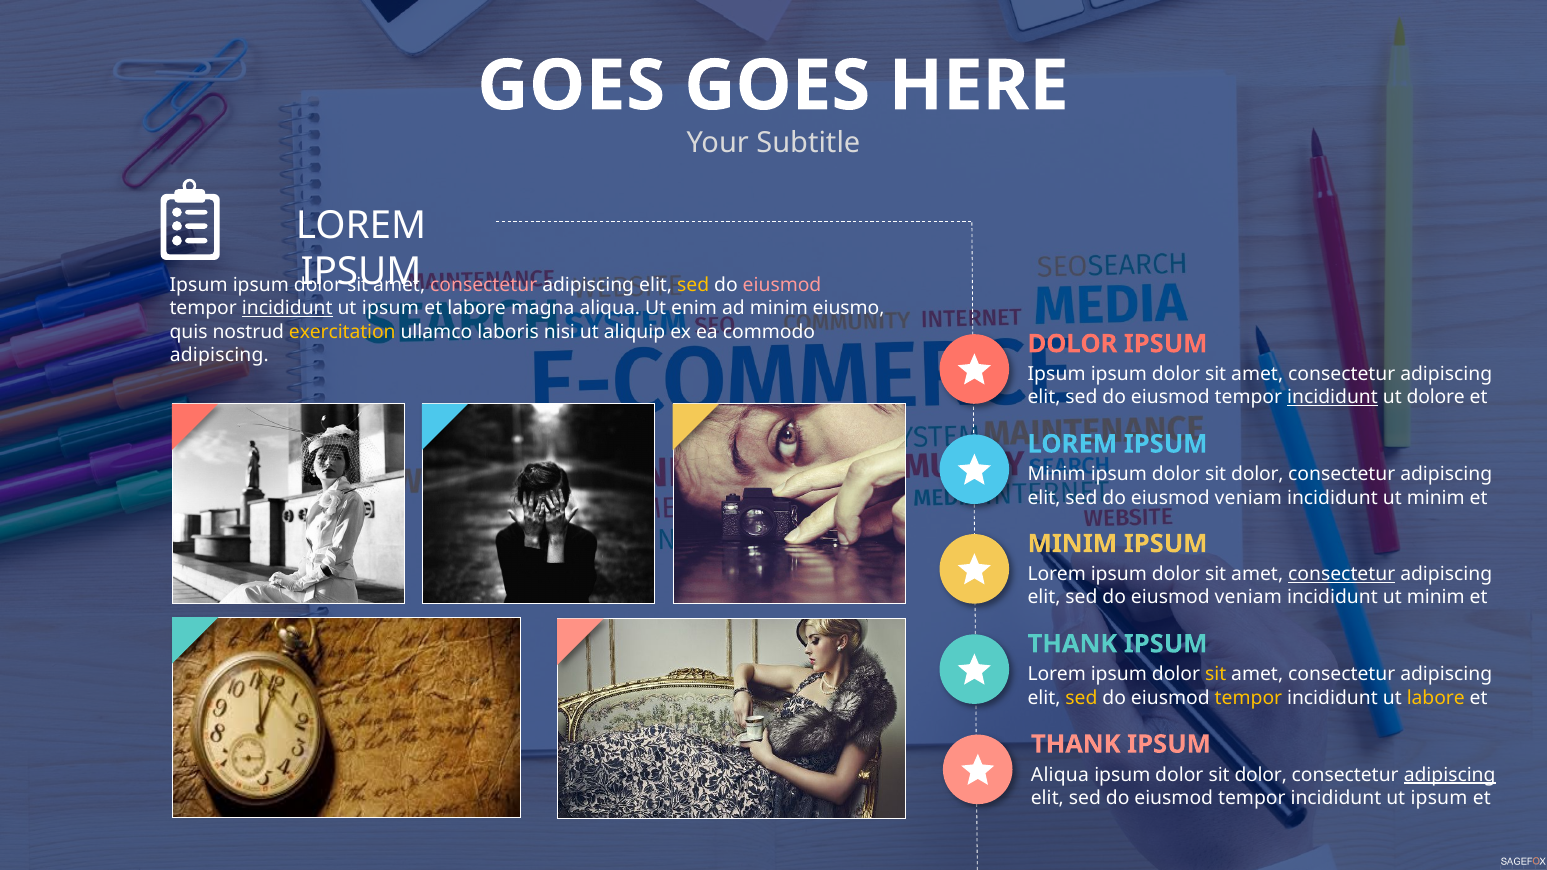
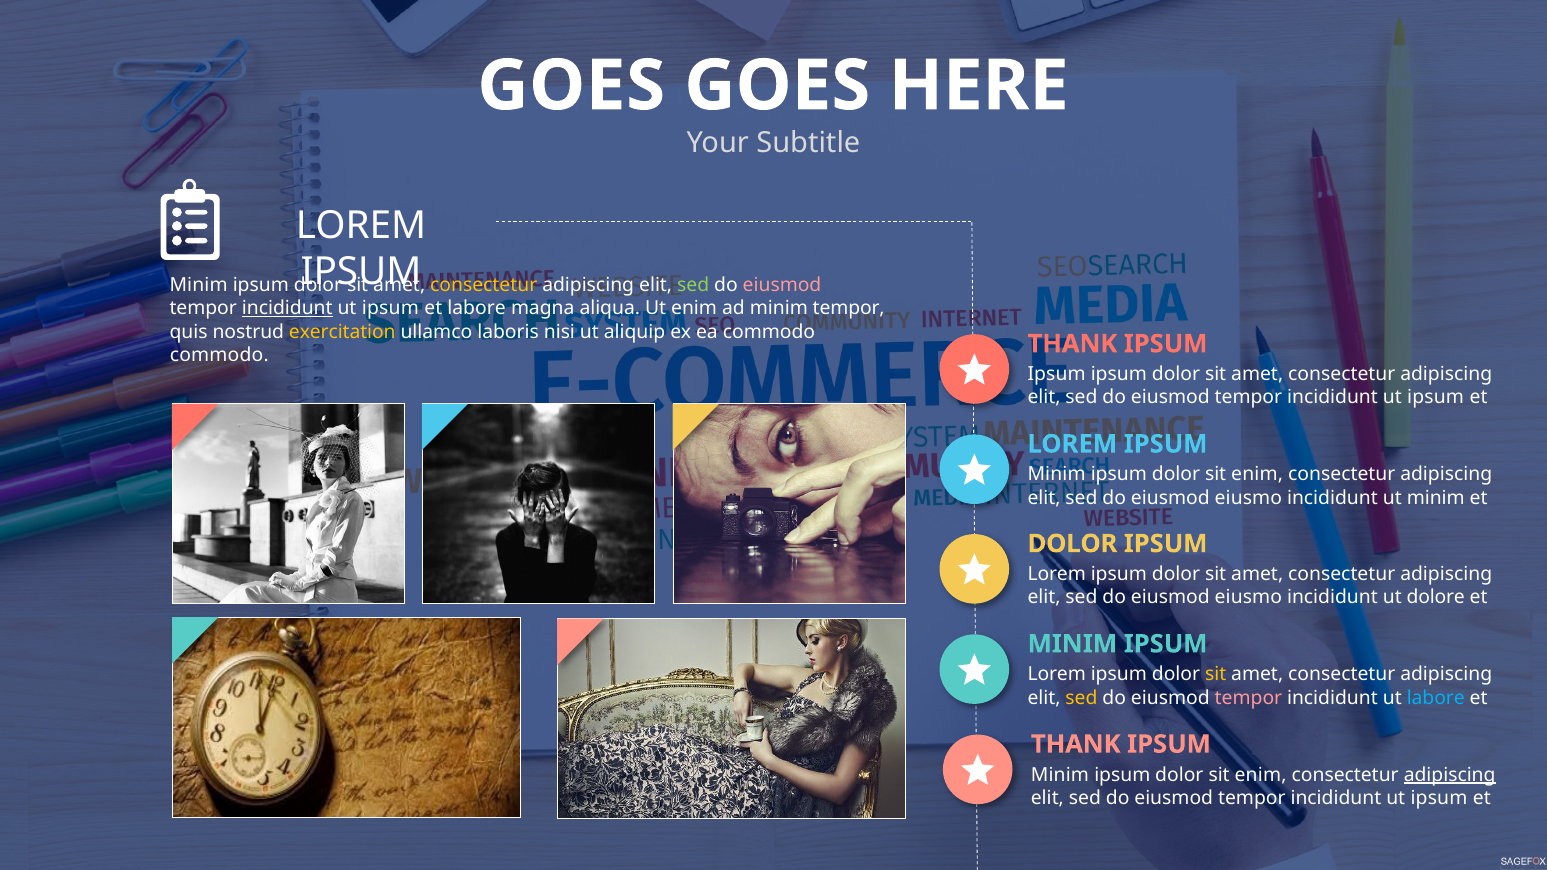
Ipsum at (199, 285): Ipsum -> Minim
consectetur at (484, 285) colour: pink -> yellow
sed at (693, 285) colour: yellow -> light green
minim eiusmo: eiusmo -> tempor
DOLOR at (1072, 344): DOLOR -> THANK
adipiscing at (219, 355): adipiscing -> commodo
incididunt at (1333, 398) underline: present -> none
dolore at (1436, 398): dolore -> ipsum
dolor at (1257, 475): dolor -> enim
veniam at (1248, 498): veniam -> eiusmo
MINIM at (1072, 544): MINIM -> DOLOR
consectetur at (1342, 574) underline: present -> none
veniam at (1248, 598): veniam -> eiusmo
minim at (1436, 598): minim -> dolore
THANK at (1072, 644): THANK -> MINIM
tempor at (1248, 698) colour: yellow -> pink
labore at (1436, 698) colour: yellow -> light blue
Aliqua at (1060, 775): Aliqua -> Minim
dolor at (1261, 775): dolor -> enim
